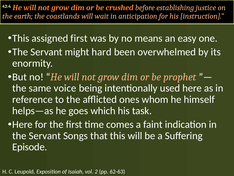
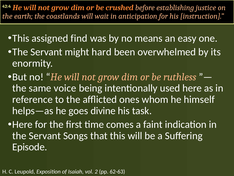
assigned first: first -> find
prophet: prophet -> ruthless
which: which -> divine
